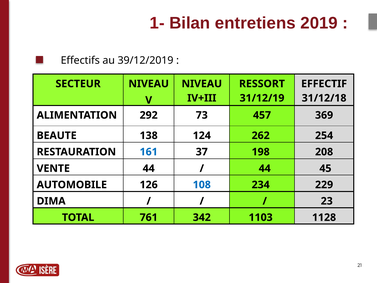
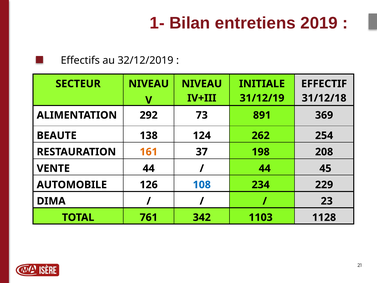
39/12/2019: 39/12/2019 -> 32/12/2019
RESSORT: RESSORT -> INITIALE
457: 457 -> 891
161 colour: blue -> orange
